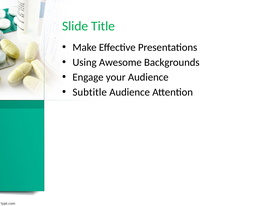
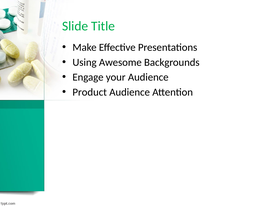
Subtitle: Subtitle -> Product
